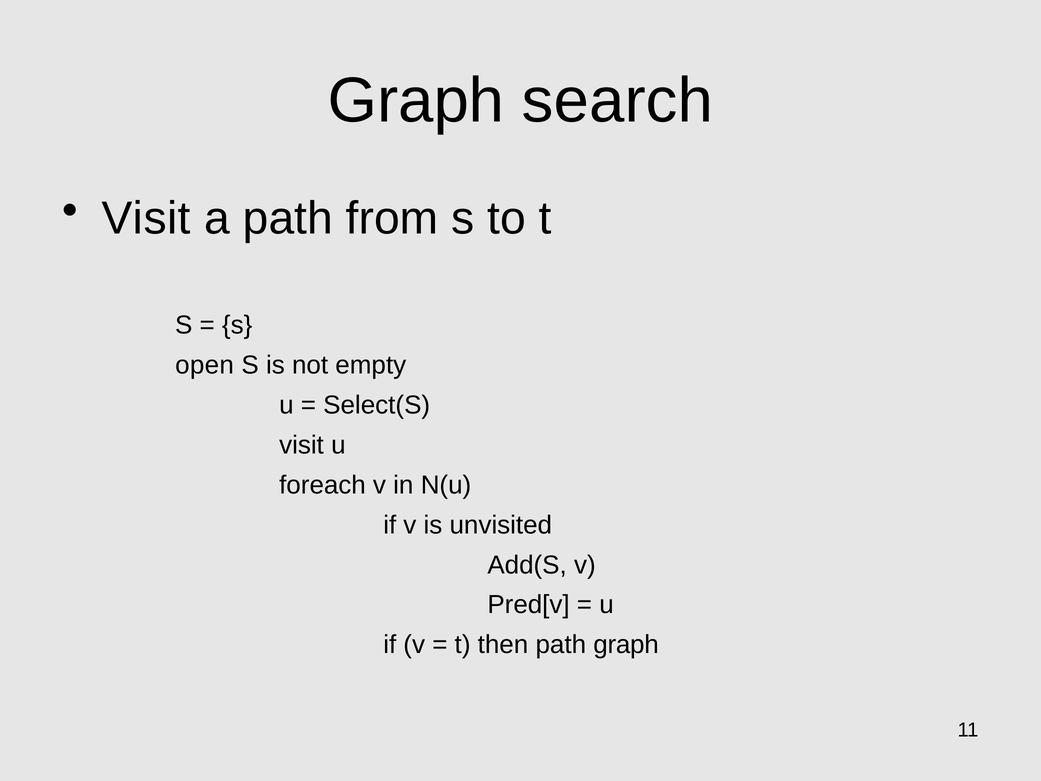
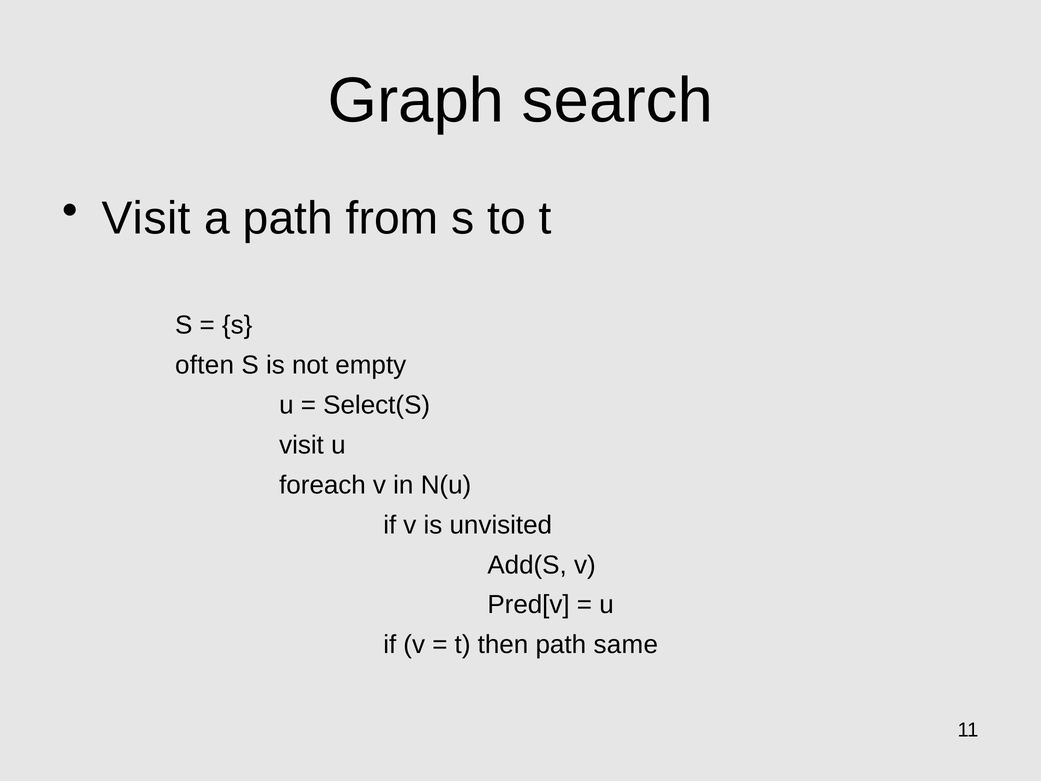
open: open -> often
path graph: graph -> same
